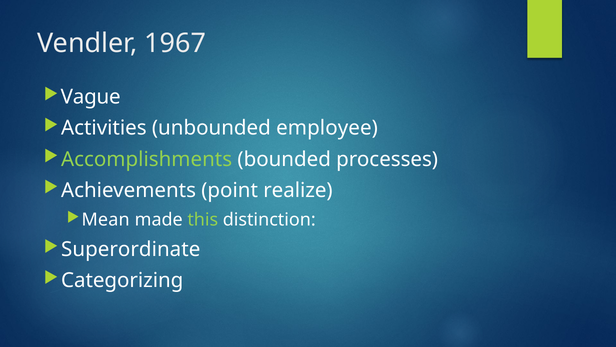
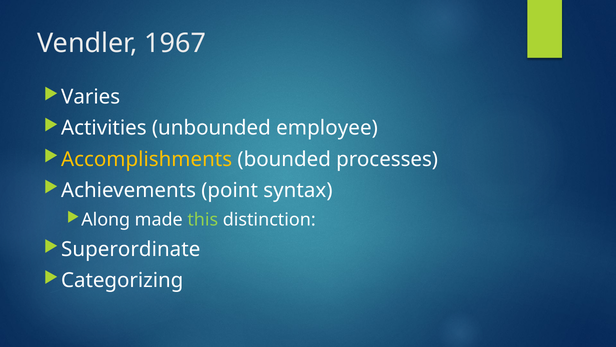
Vague: Vague -> Varies
Accomplishments colour: light green -> yellow
realize: realize -> syntax
Mean: Mean -> Along
